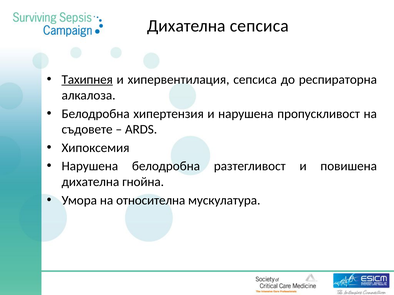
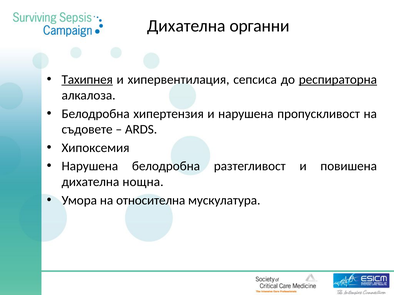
Дихателна сепсиса: сепсиса -> органни
респираторна underline: none -> present
гнойна: гнойна -> нощна
